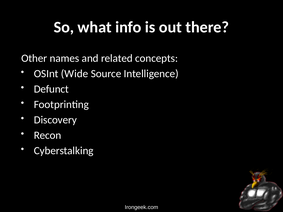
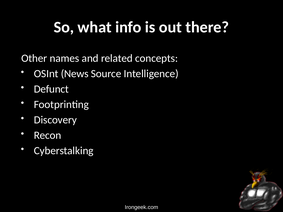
Wide: Wide -> News
